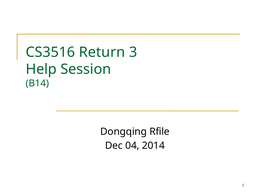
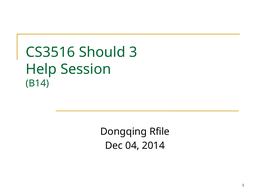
Return: Return -> Should
